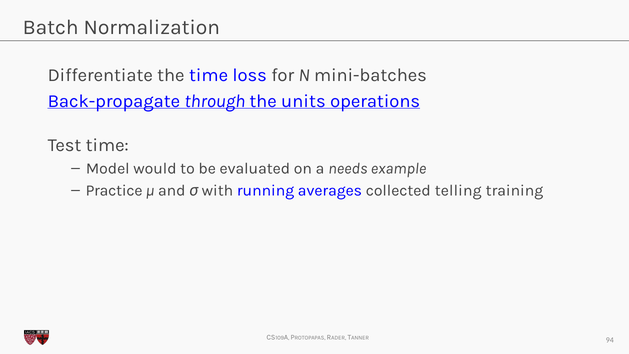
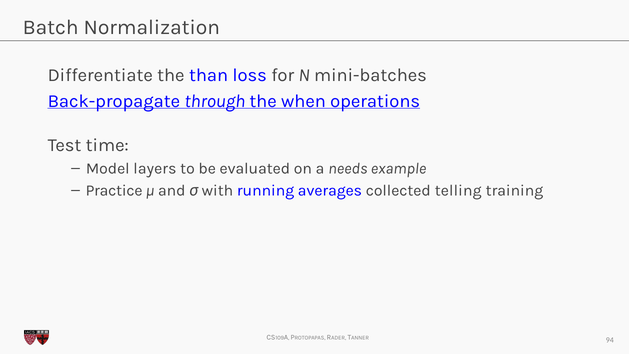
the time: time -> than
units: units -> when
would: would -> layers
